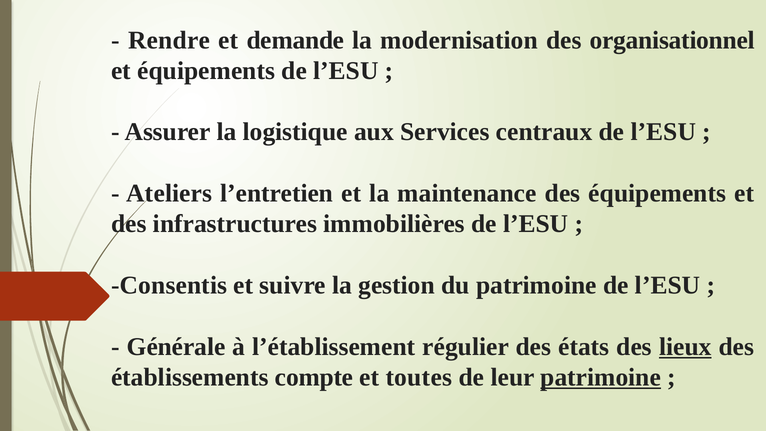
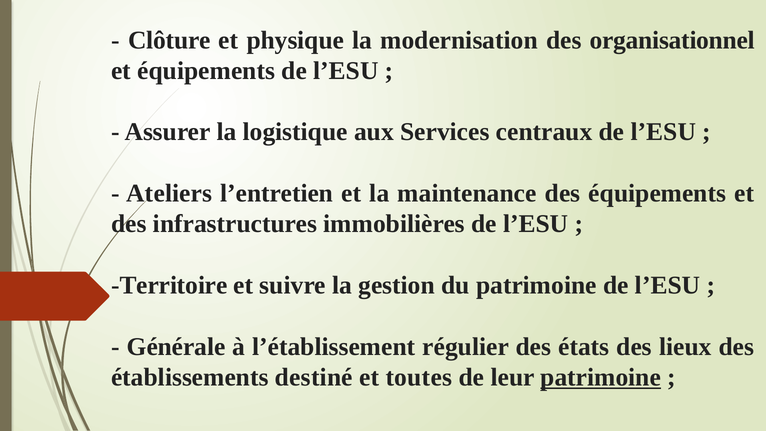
Rendre: Rendre -> Clôture
demande: demande -> physique
Consentis: Consentis -> Territoire
lieux underline: present -> none
compte: compte -> destiné
